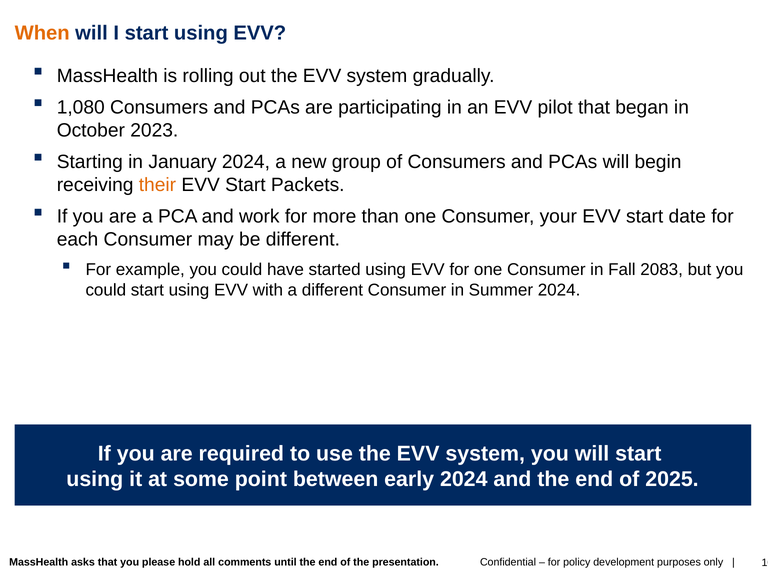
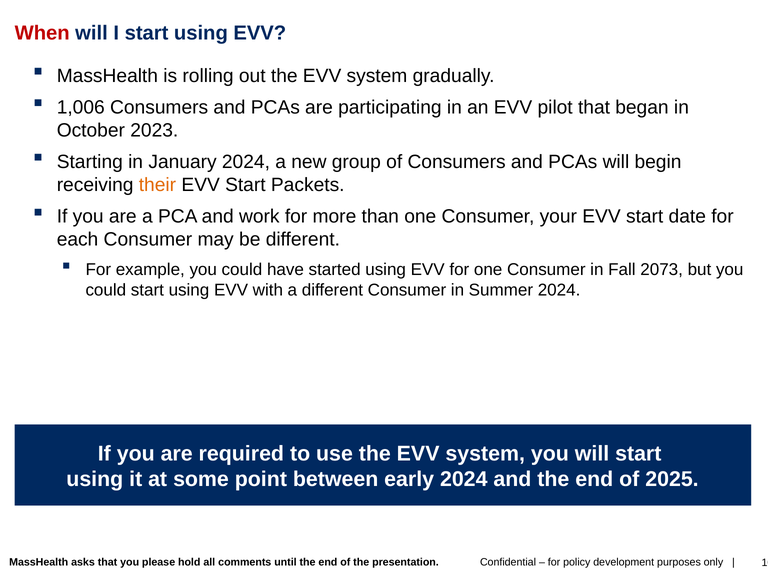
When colour: orange -> red
1,080: 1,080 -> 1,006
2083: 2083 -> 2073
